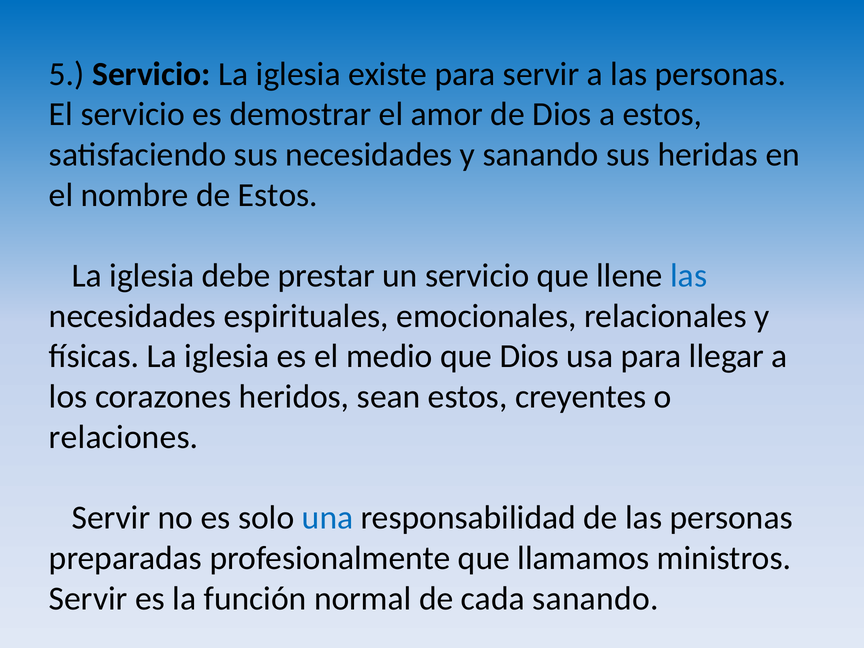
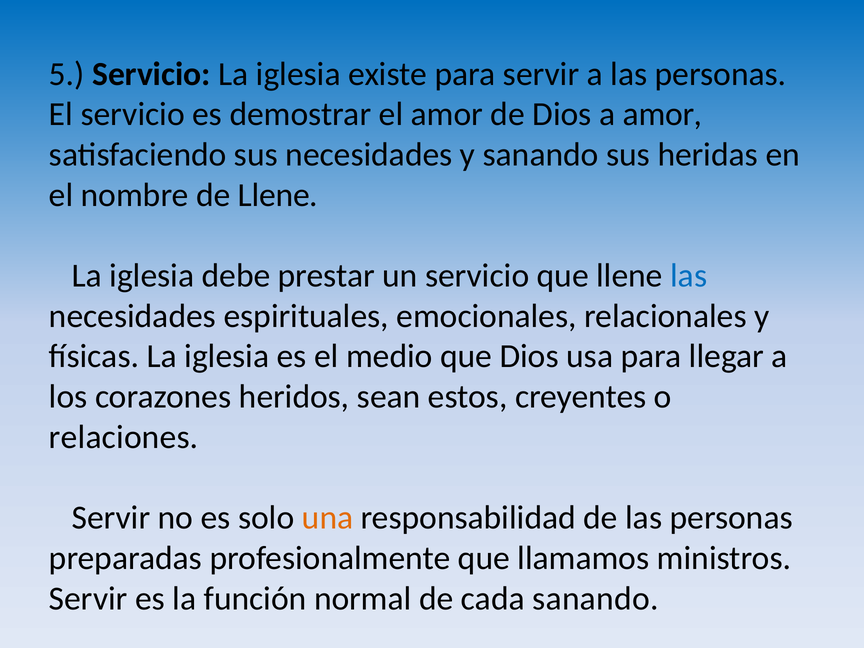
a estos: estos -> amor
de Estos: Estos -> Llene
una colour: blue -> orange
